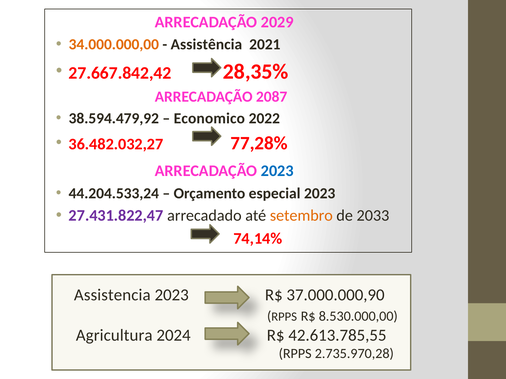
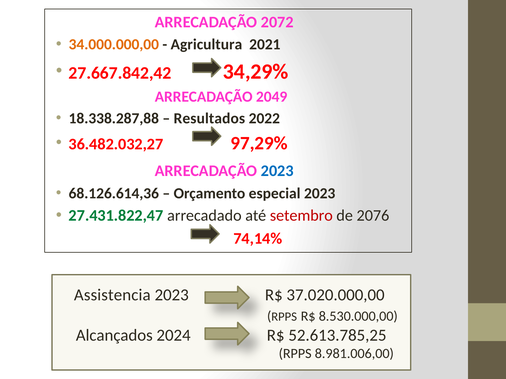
2029: 2029 -> 2072
Assistência: Assistência -> Agricultura
28,35%: 28,35% -> 34,29%
2087: 2087 -> 2049
38.594.479,92: 38.594.479,92 -> 18.338.287,88
Economico: Economico -> Resultados
77,28%: 77,28% -> 97,29%
44.204.533,24: 44.204.533,24 -> 68.126.614,36
27.431.822,47 colour: purple -> green
setembro colour: orange -> red
2033: 2033 -> 2076
37.000.000,90: 37.000.000,90 -> 37.020.000,00
Agricultura: Agricultura -> Alcançados
42.613.785,55: 42.613.785,55 -> 52.613.785,25
2.735.970,28: 2.735.970,28 -> 8.981.006,00
